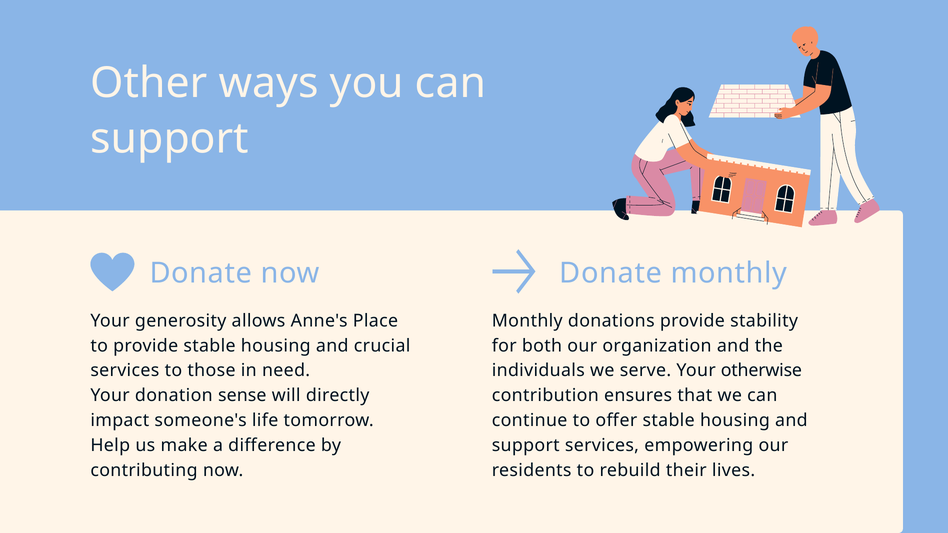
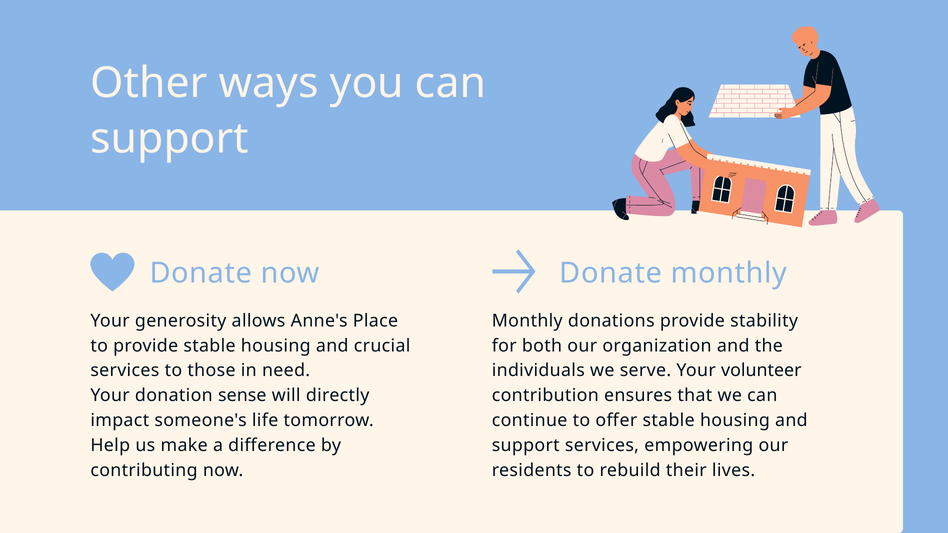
otherwise: otherwise -> volunteer
